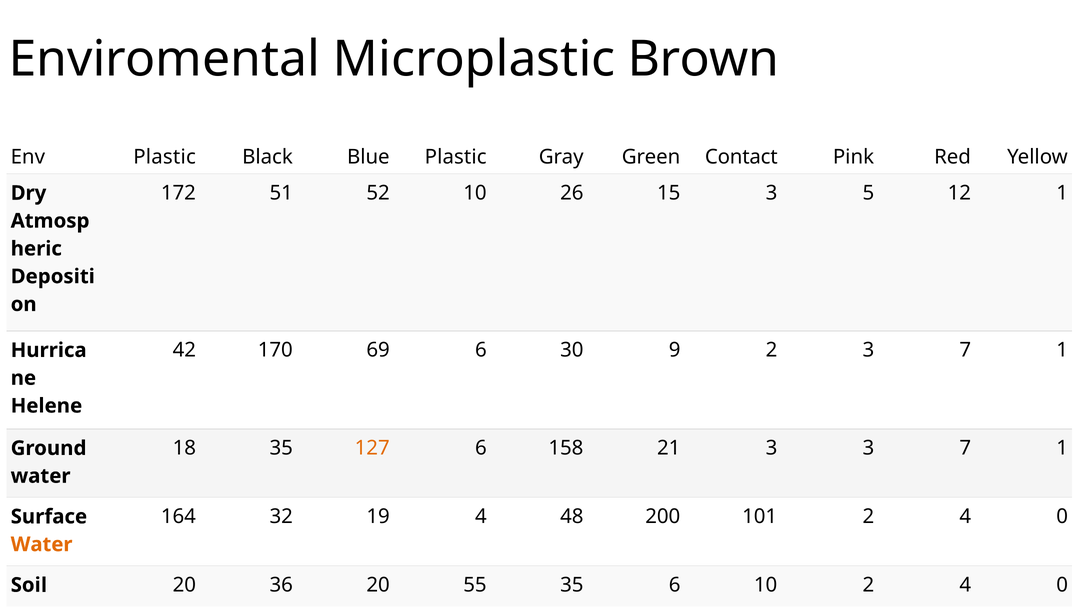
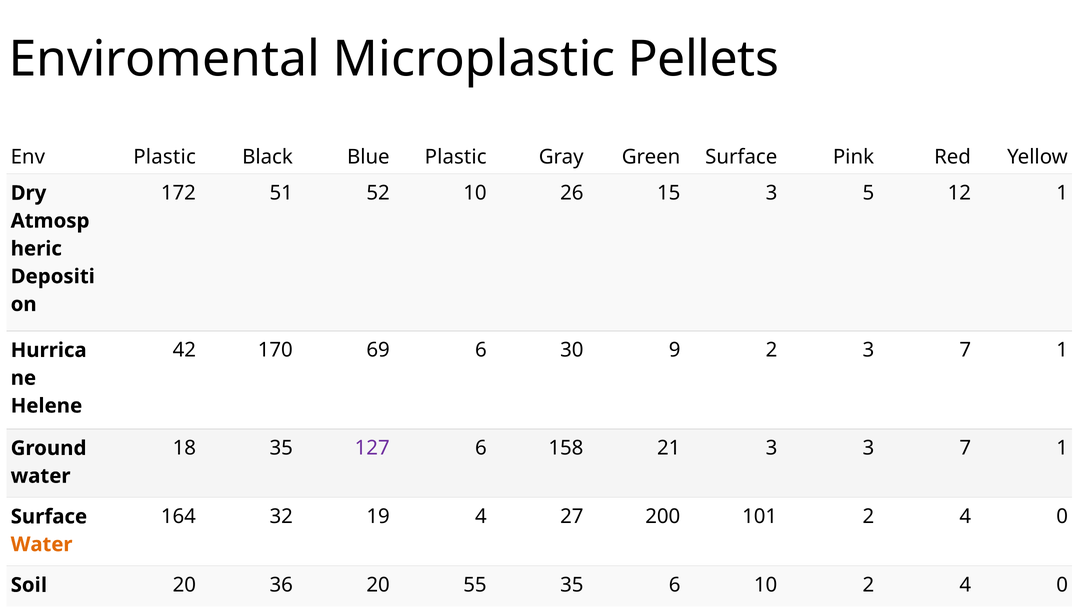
Brown: Brown -> Pellets
Green Contact: Contact -> Surface
127 colour: orange -> purple
48: 48 -> 27
